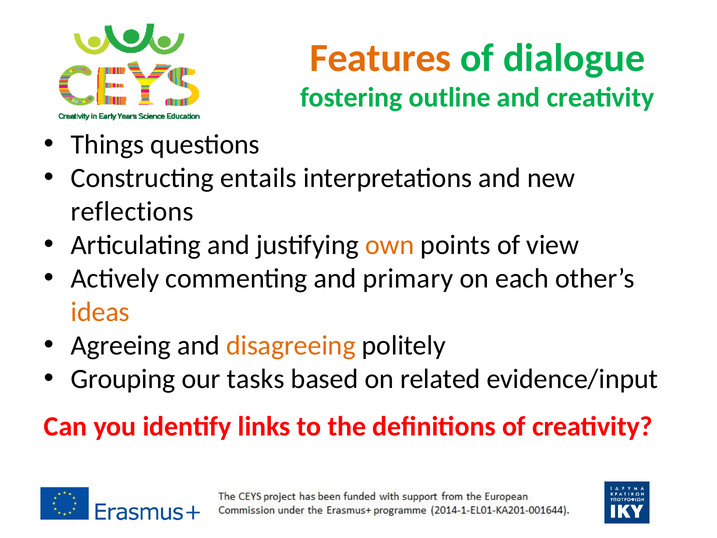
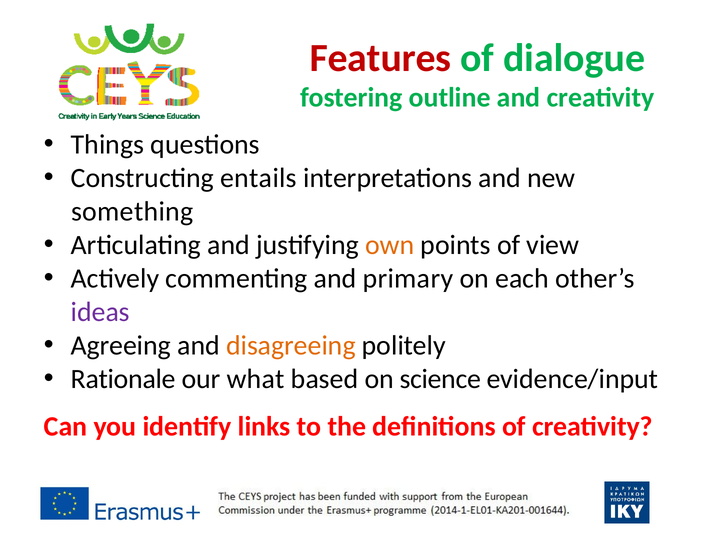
Features colour: orange -> red
reflections: reflections -> something
ideas colour: orange -> purple
Grouping: Grouping -> Rationale
tasks: tasks -> what
related: related -> science
